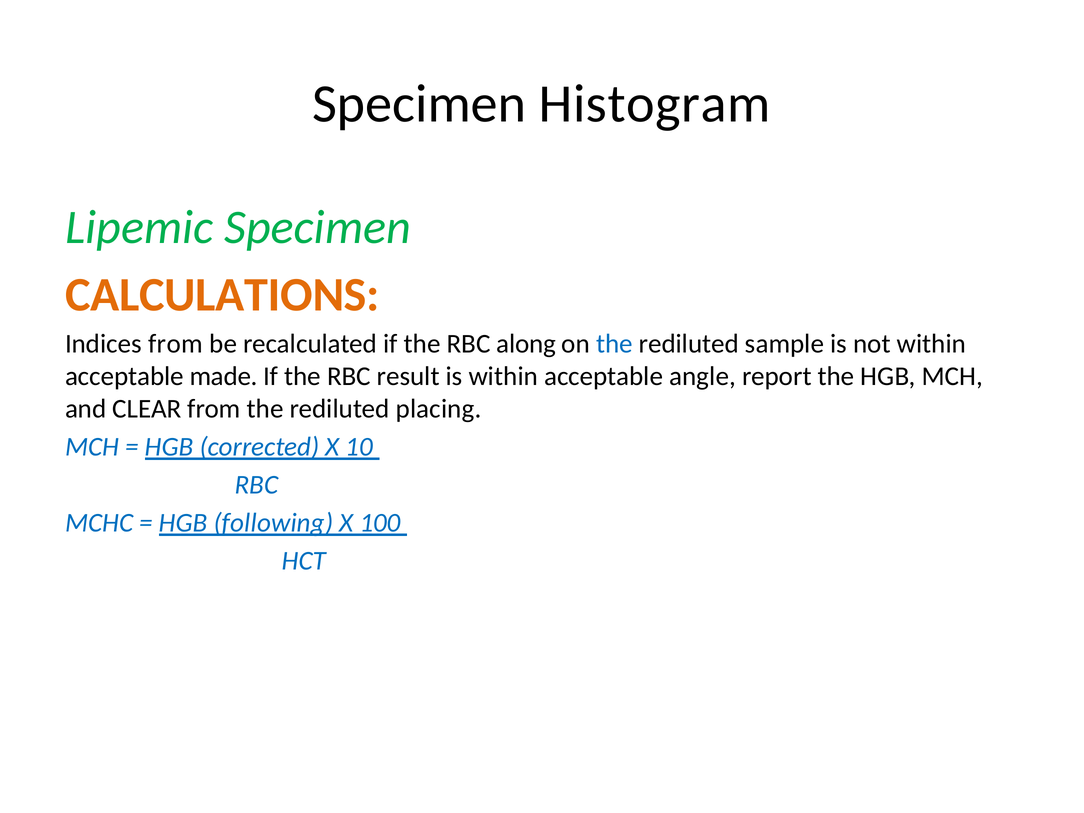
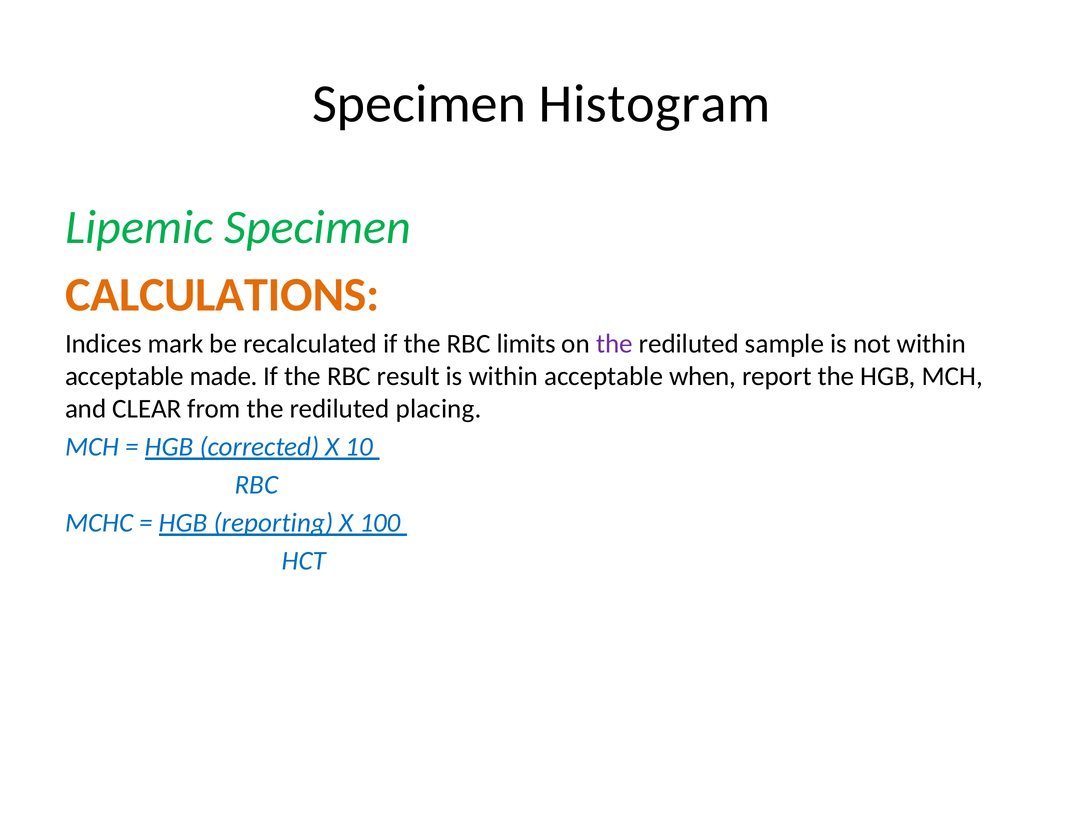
Indices from: from -> mark
along: along -> limits
the at (614, 344) colour: blue -> purple
angle: angle -> when
following: following -> reporting
